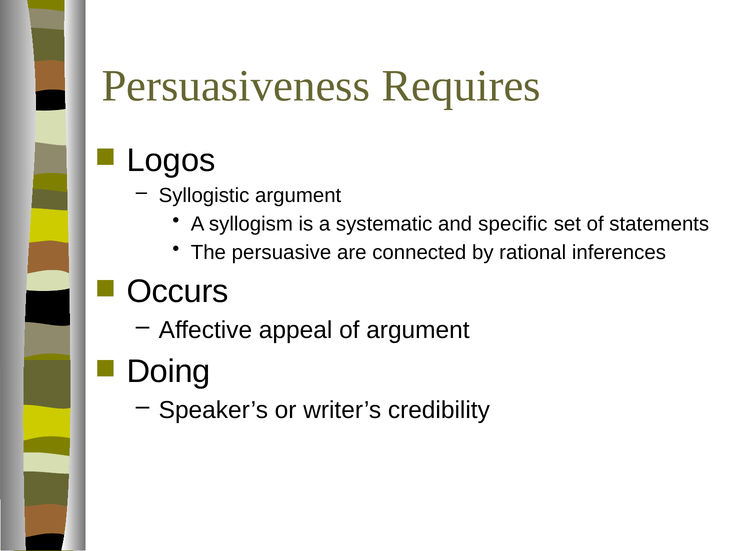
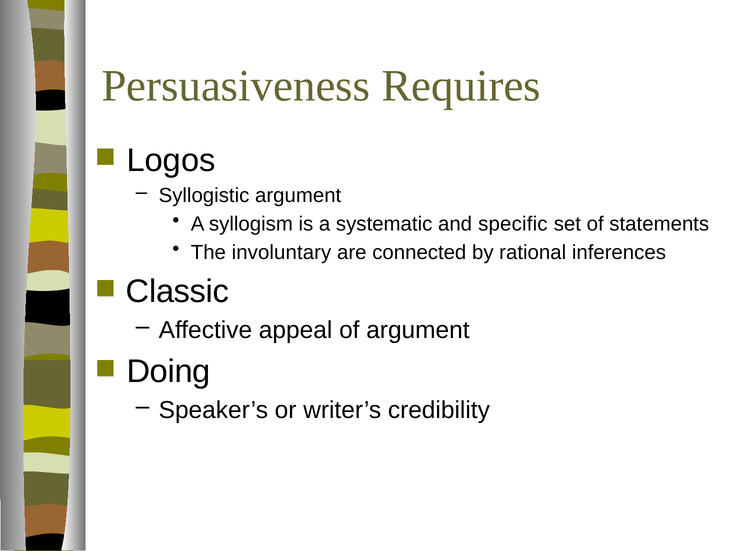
persuasive: persuasive -> involuntary
Occurs: Occurs -> Classic
